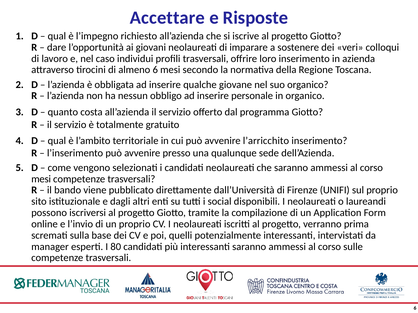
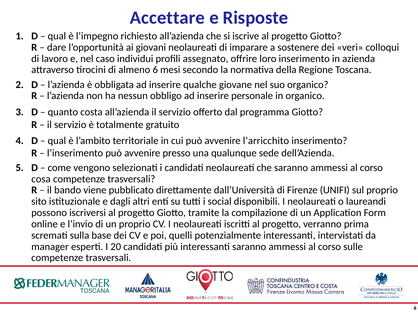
profili trasversali: trasversali -> assegnato
mesi at (41, 179): mesi -> cosa
80: 80 -> 20
